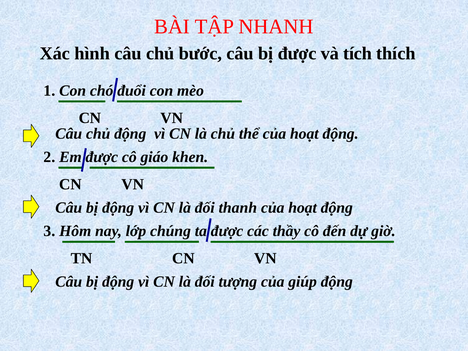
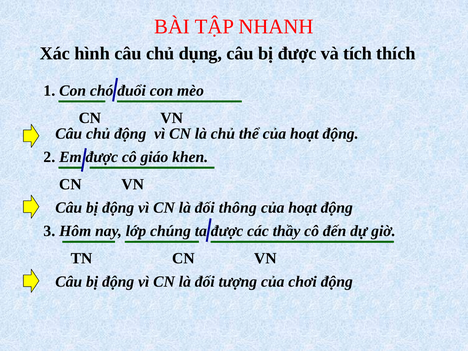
bước: bước -> dụng
thanh: thanh -> thông
giúp: giúp -> chơi
